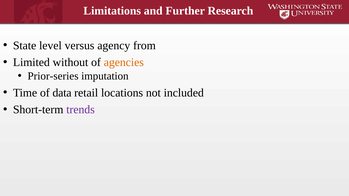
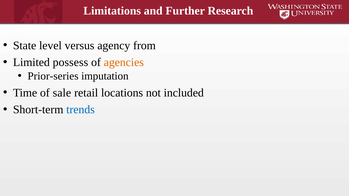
without: without -> possess
data: data -> sale
trends colour: purple -> blue
